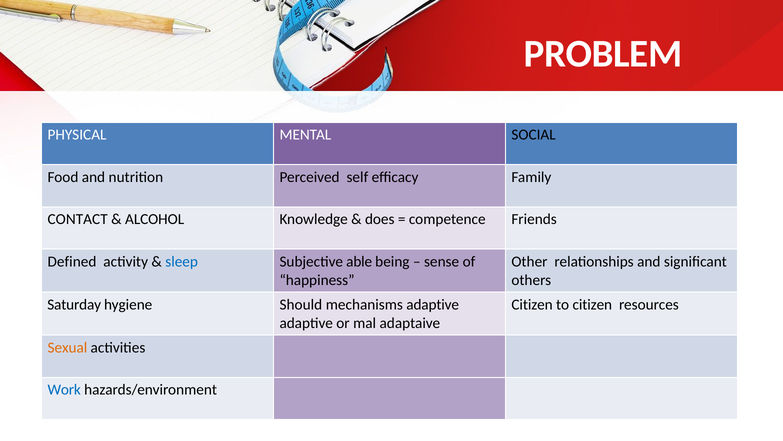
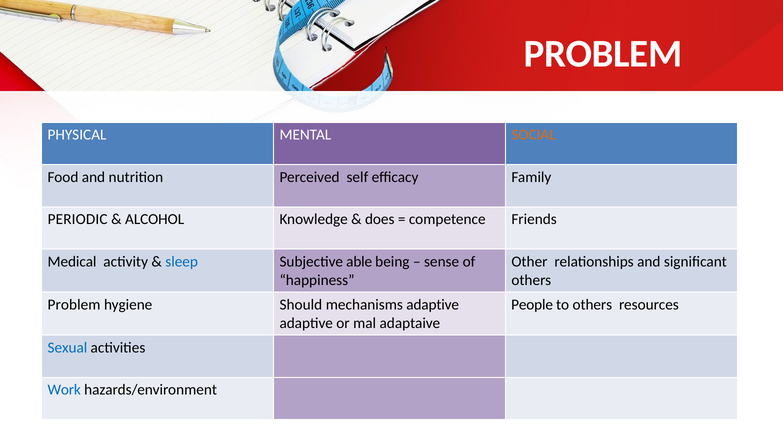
SOCIAL colour: black -> orange
CONTACT: CONTACT -> PERIODIC
Defined: Defined -> Medical
Saturday at (74, 304): Saturday -> Problem
Citizen at (532, 304): Citizen -> People
to citizen: citizen -> others
Sexual colour: orange -> blue
